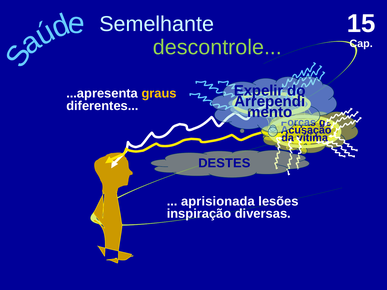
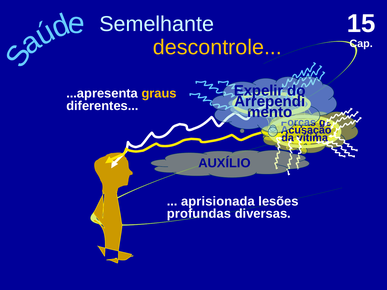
descontrole colour: light green -> yellow
DESTES: DESTES -> AUXÍLIO
inspiração: inspiração -> profundas
